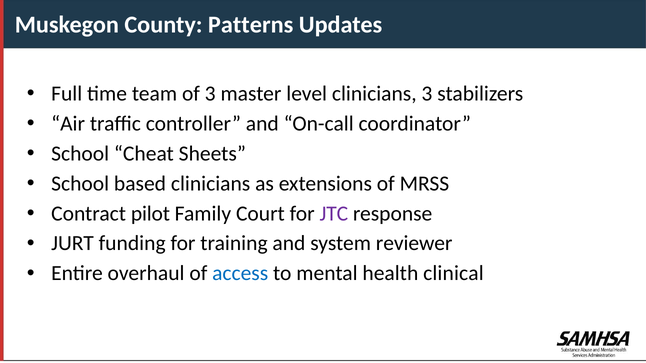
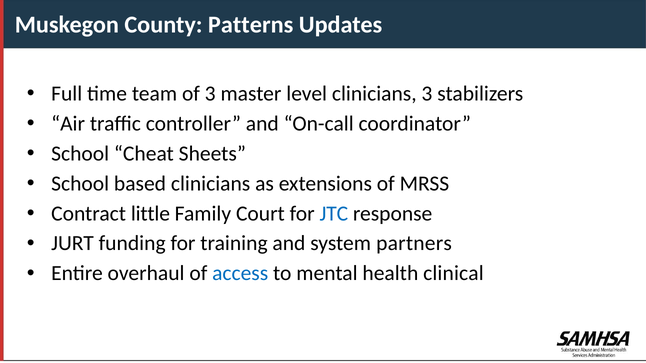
pilot: pilot -> little
JTC colour: purple -> blue
reviewer: reviewer -> partners
